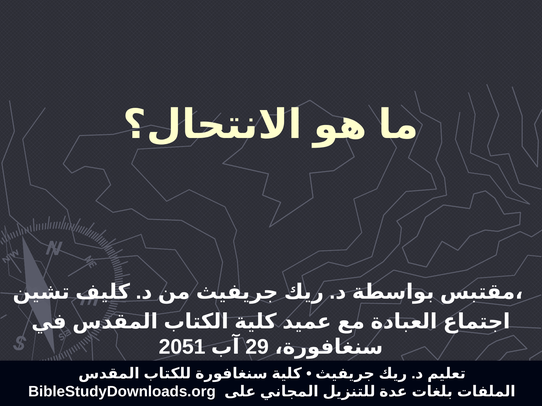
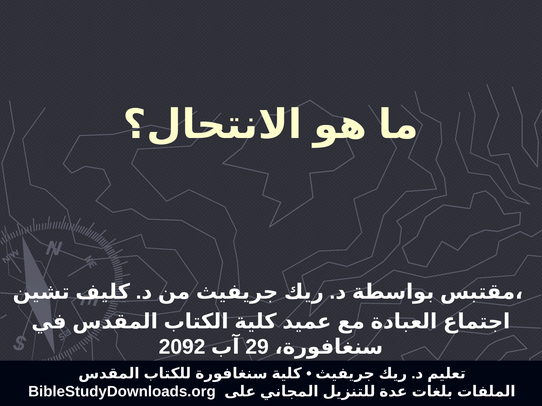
2051: 2051 -> 2092
